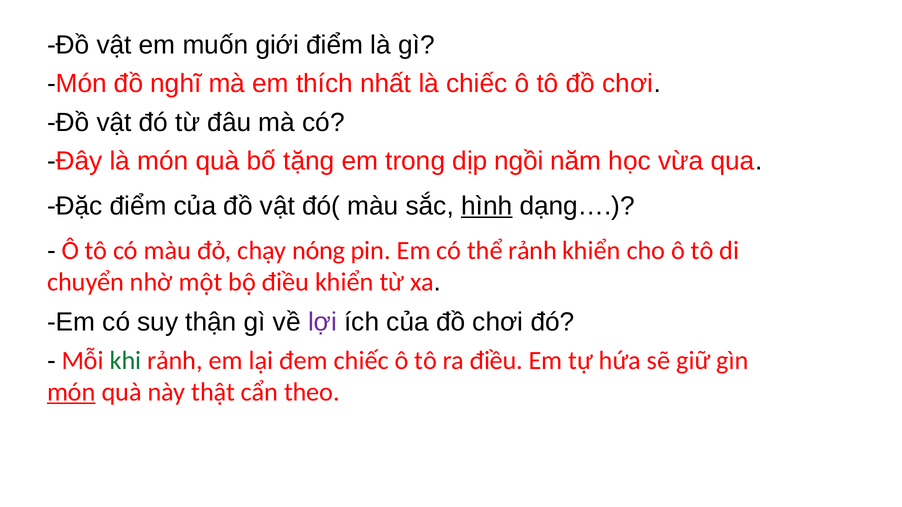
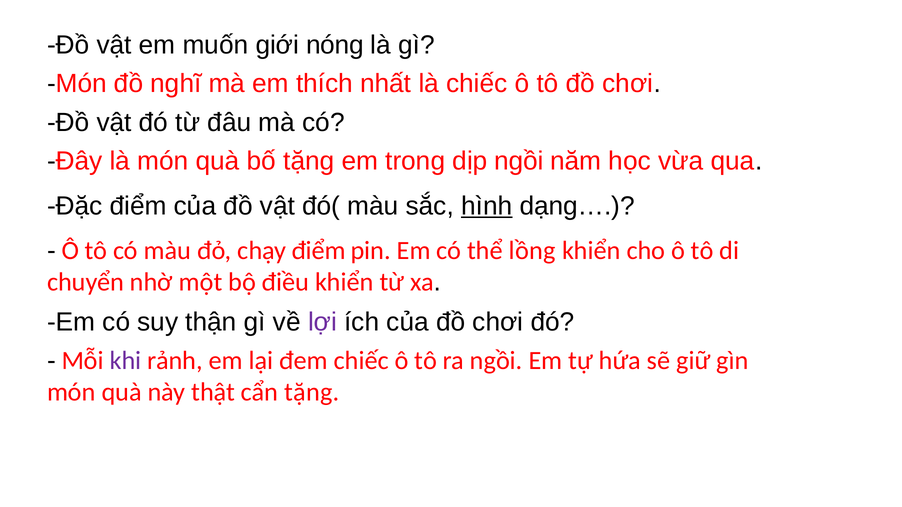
giới điểm: điểm -> nóng
chạy nóng: nóng -> điểm
thể rảnh: rảnh -> lồng
khi colour: green -> purple
ra điều: điều -> ngồi
món at (71, 392) underline: present -> none
cẩn theo: theo -> tặng
